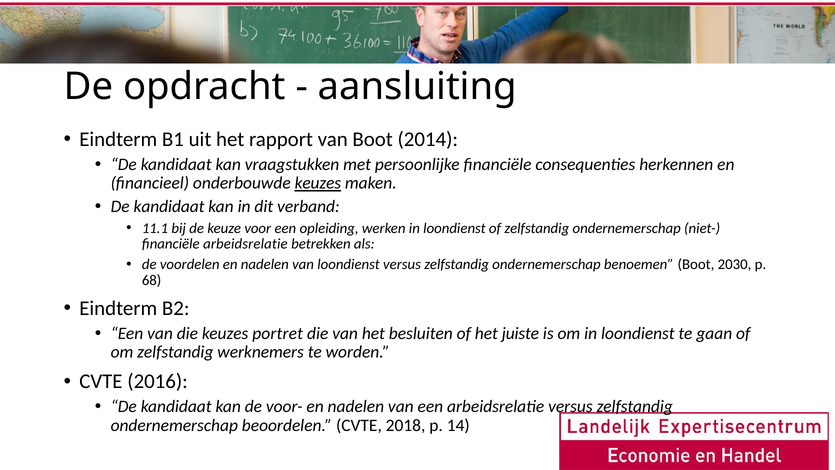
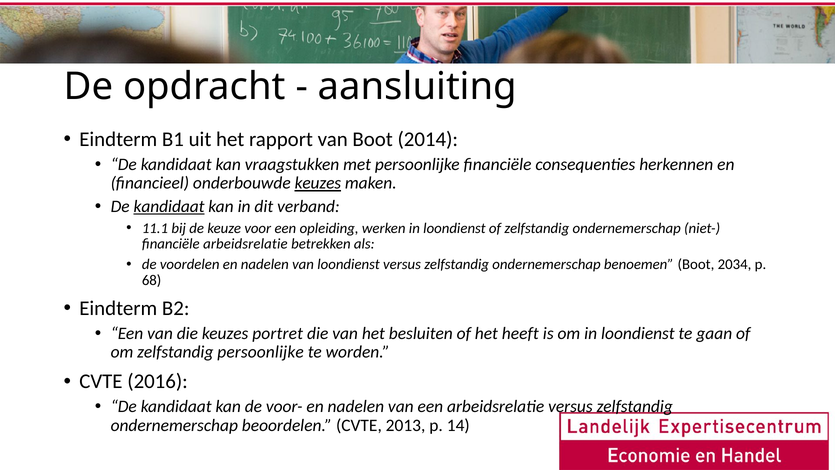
kandidaat at (169, 206) underline: none -> present
2030: 2030 -> 2034
juiste: juiste -> heeft
zelfstandig werknemers: werknemers -> persoonlijke
2018: 2018 -> 2013
